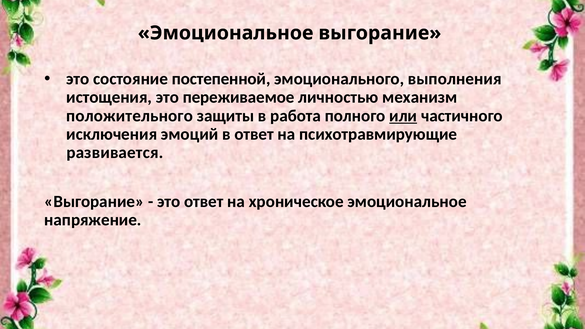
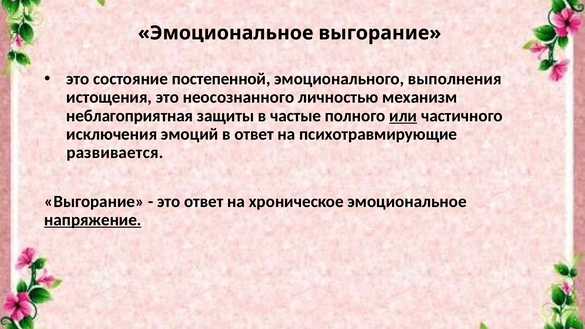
переживаемое: переживаемое -> неосознанного
положительного: положительного -> неблагоприятная
работа: работа -> частые
напряжение underline: none -> present
